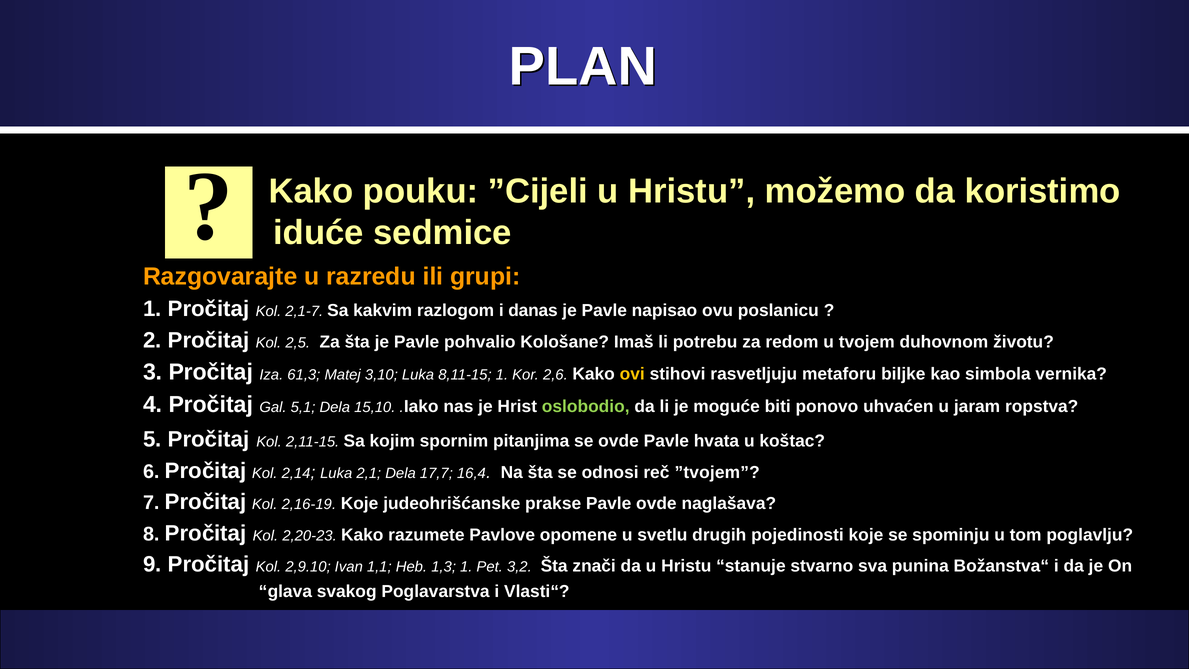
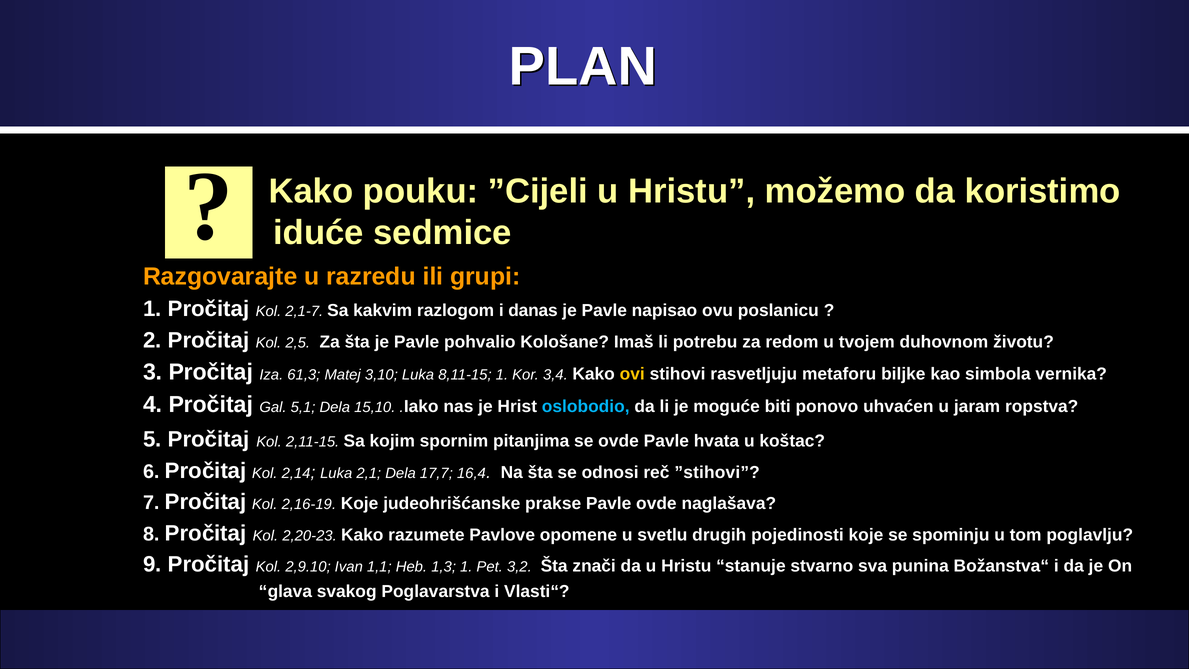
2,6: 2,6 -> 3,4
oslobodio colour: light green -> light blue
”tvojem: ”tvojem -> ”stihovi
